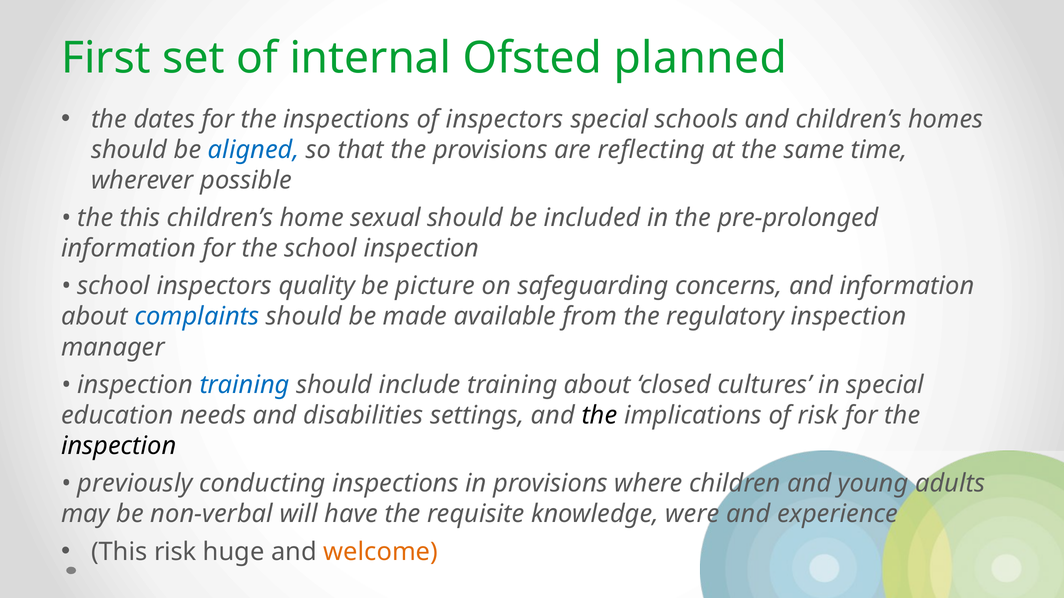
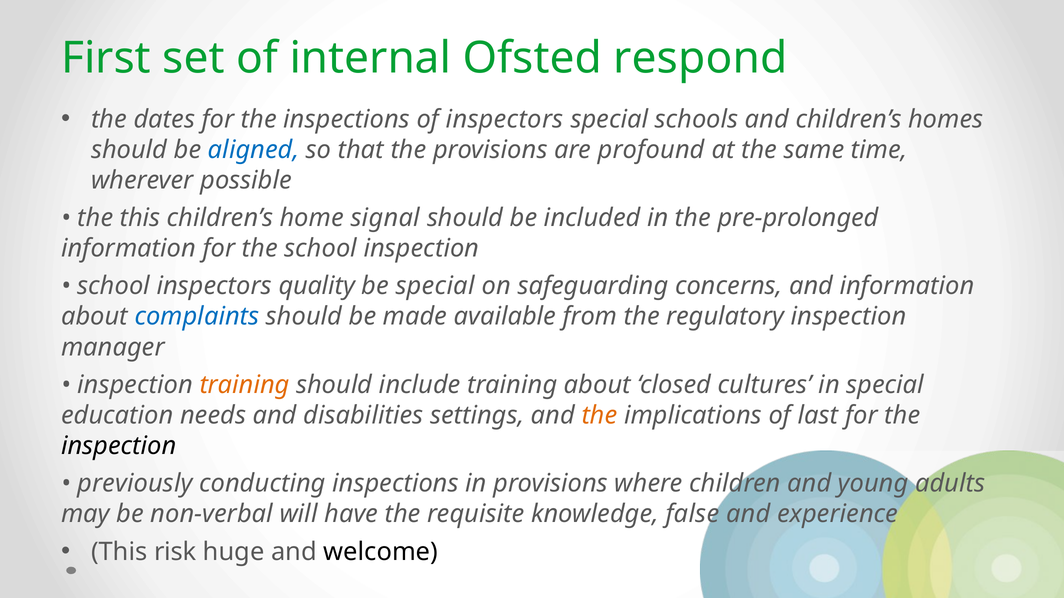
planned: planned -> respond
reflecting: reflecting -> profound
sexual: sexual -> signal
be picture: picture -> special
training at (244, 385) colour: blue -> orange
the at (599, 416) colour: black -> orange
of risk: risk -> last
were: were -> false
welcome colour: orange -> black
